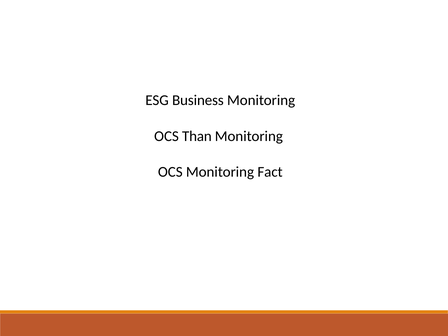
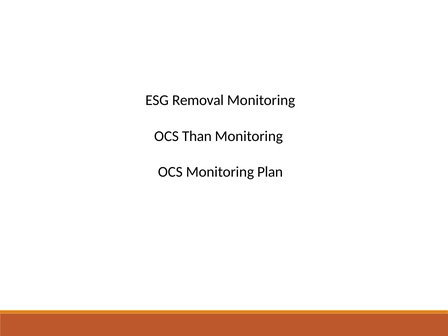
Business: Business -> Removal
Fact: Fact -> Plan
